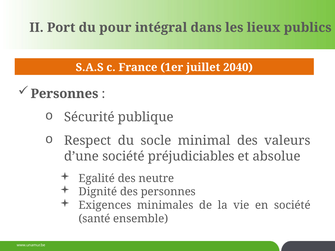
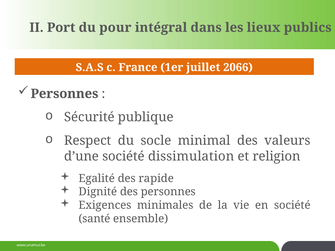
2040: 2040 -> 2066
préjudiciables: préjudiciables -> dissimulation
absolue: absolue -> religion
neutre: neutre -> rapide
